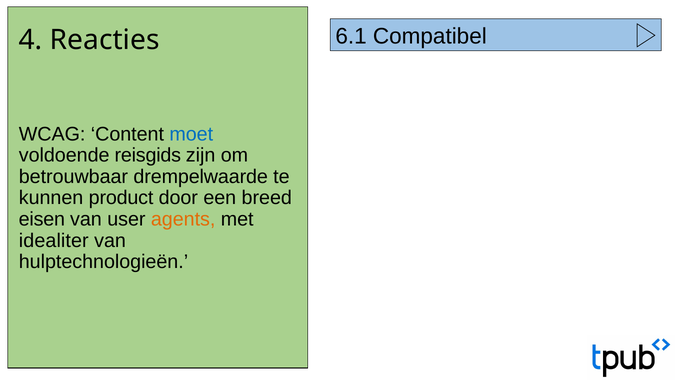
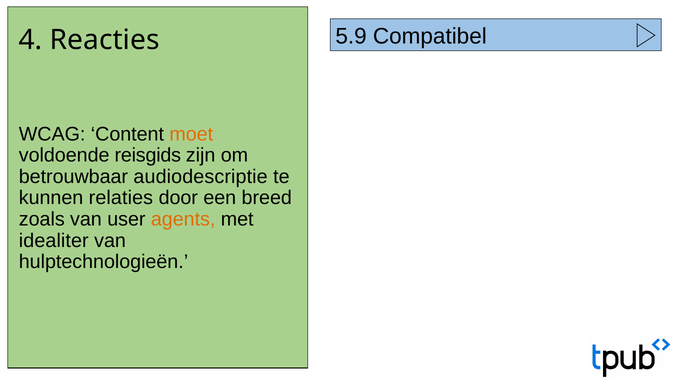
6.1: 6.1 -> 5.9
moet colour: blue -> orange
drempelwaarde: drempelwaarde -> audiodescriptie
product: product -> relaties
eisen: eisen -> zoals
